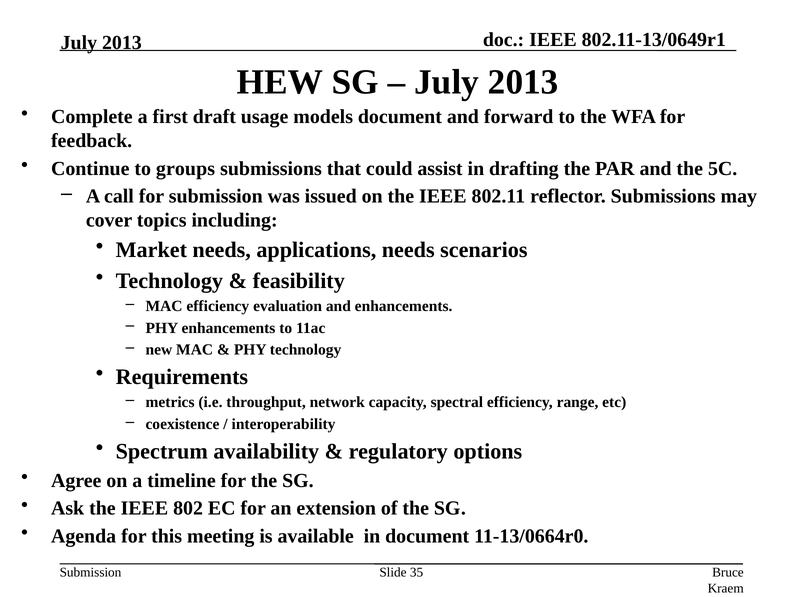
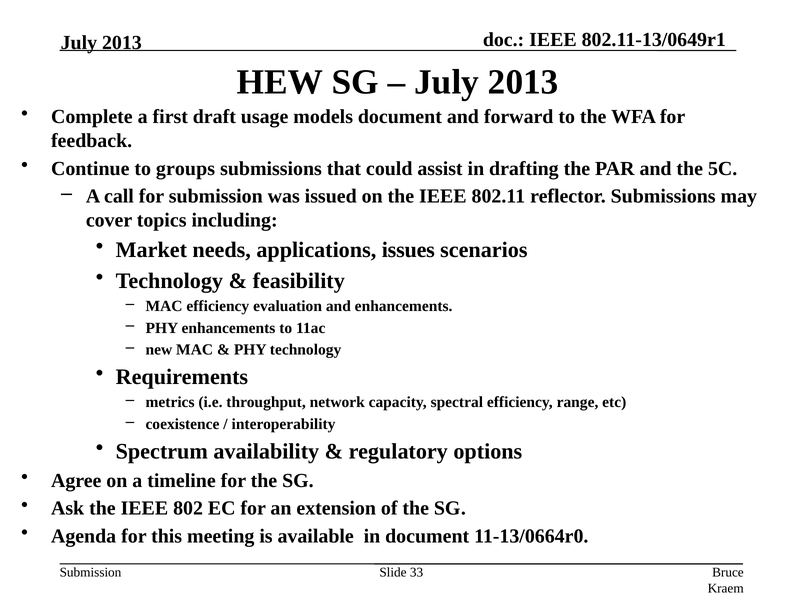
applications needs: needs -> issues
35: 35 -> 33
